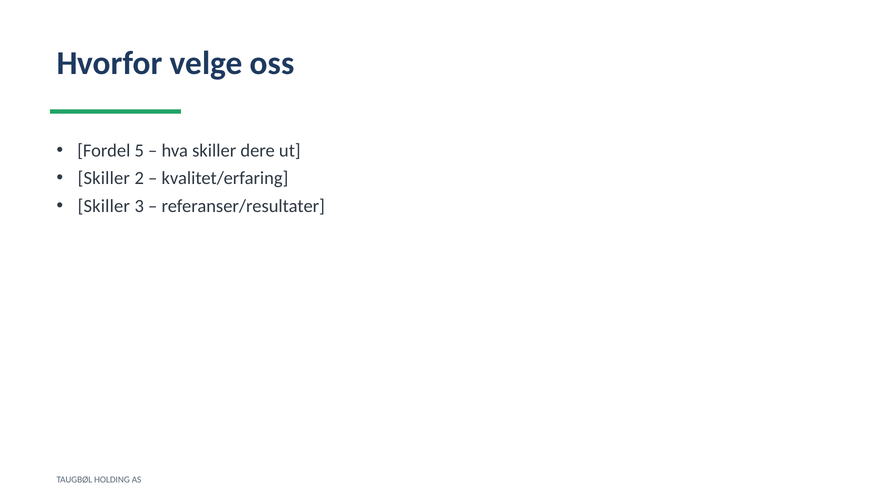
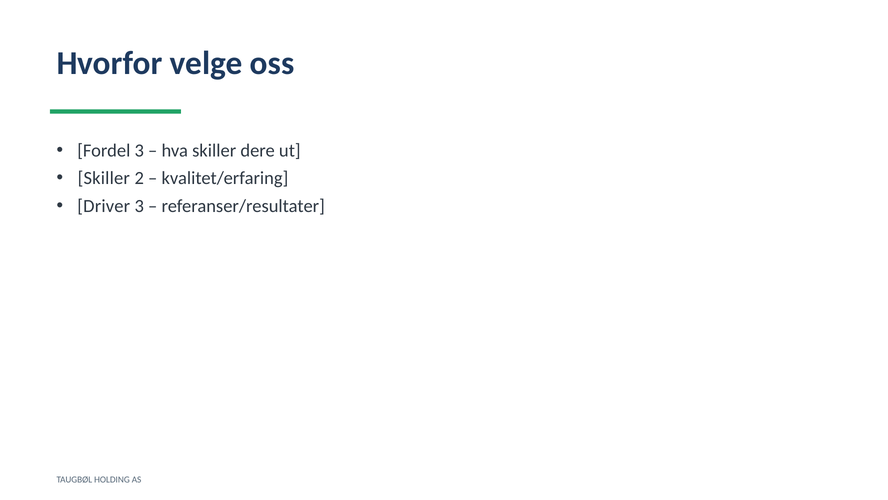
Fordel 5: 5 -> 3
Skiller at (104, 206): Skiller -> Driver
